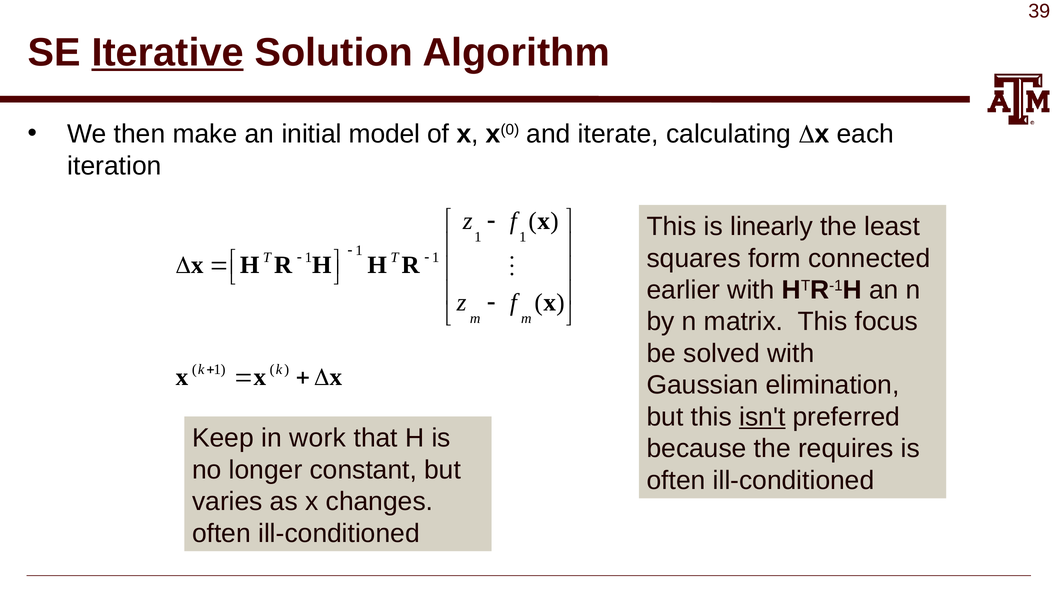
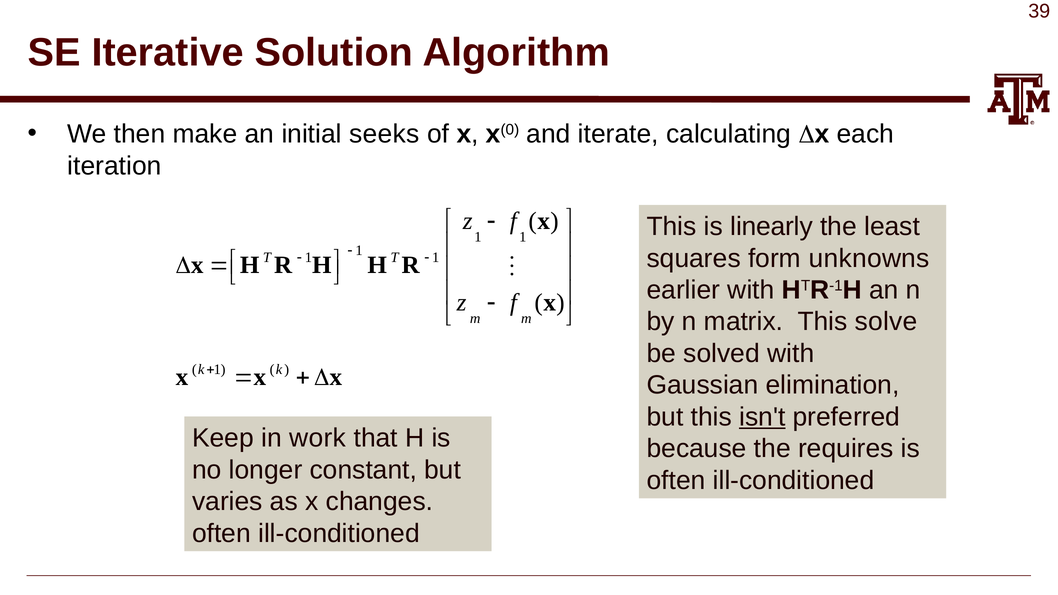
Iterative underline: present -> none
model: model -> seeks
connected: connected -> unknowns
focus: focus -> solve
